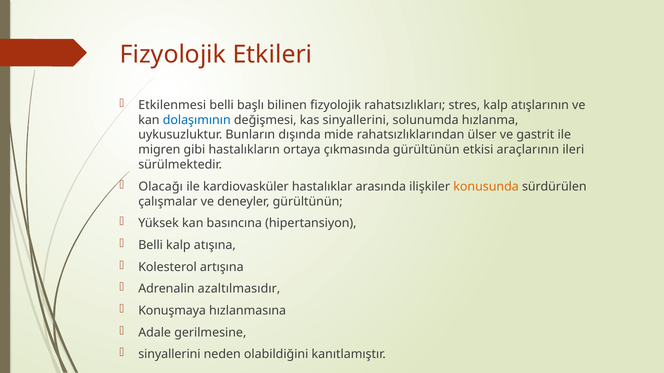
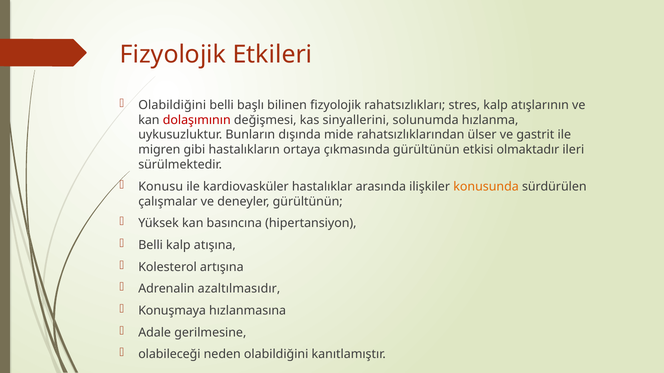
Etkilenmesi at (172, 105): Etkilenmesi -> Olabildiğini
dolaşımının colour: blue -> red
araçlarının: araçlarının -> olmaktadır
Olacağı: Olacağı -> Konusu
sinyallerini at (169, 355): sinyallerini -> olabileceği
